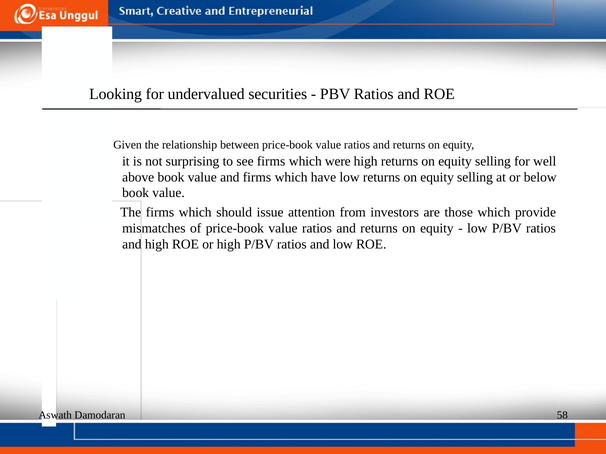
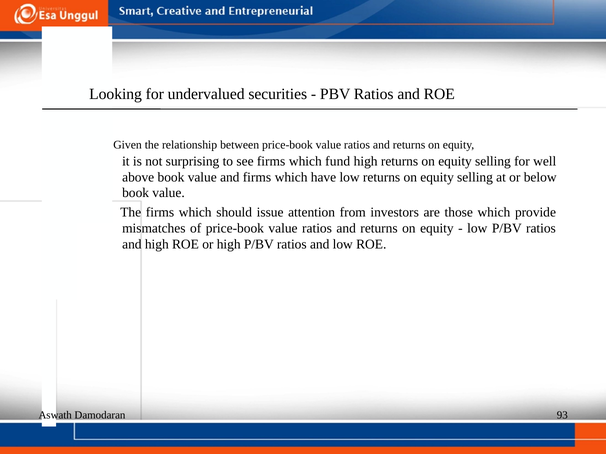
were: were -> fund
58: 58 -> 93
